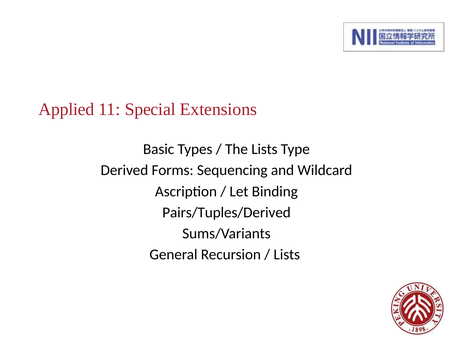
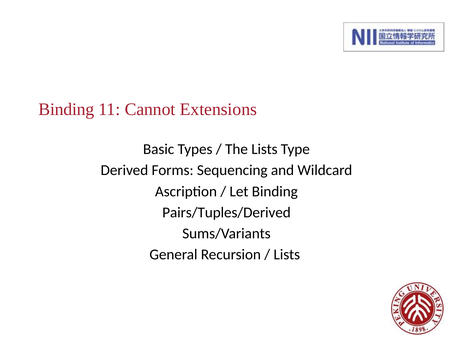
Applied at (66, 110): Applied -> Binding
Special: Special -> Cannot
